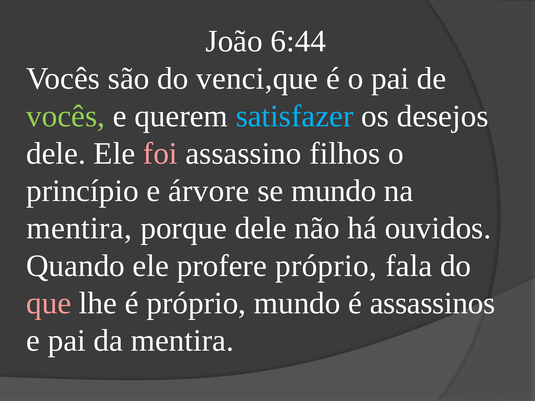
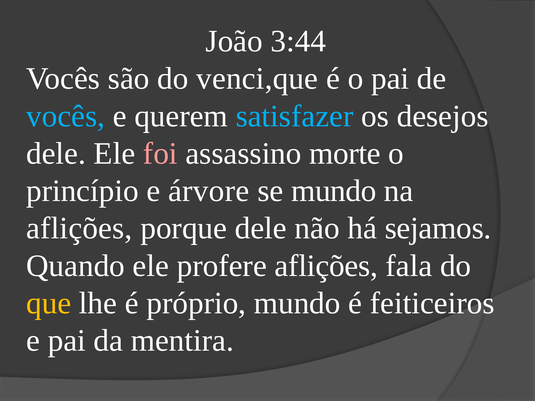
6:44: 6:44 -> 3:44
vocês at (66, 116) colour: light green -> light blue
filhos: filhos -> morte
mentira at (79, 228): mentira -> aflições
ouvidos: ouvidos -> sejamos
profere próprio: próprio -> aflições
que colour: pink -> yellow
assassinos: assassinos -> feiticeiros
